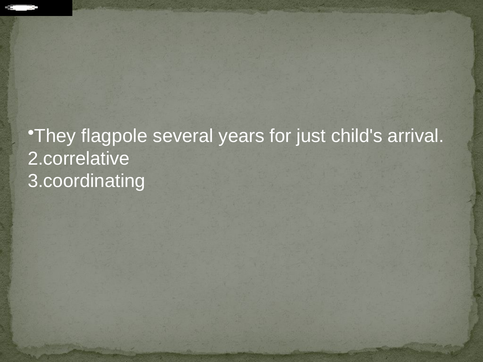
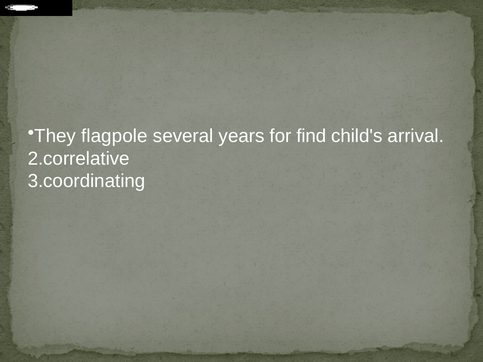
just: just -> find
